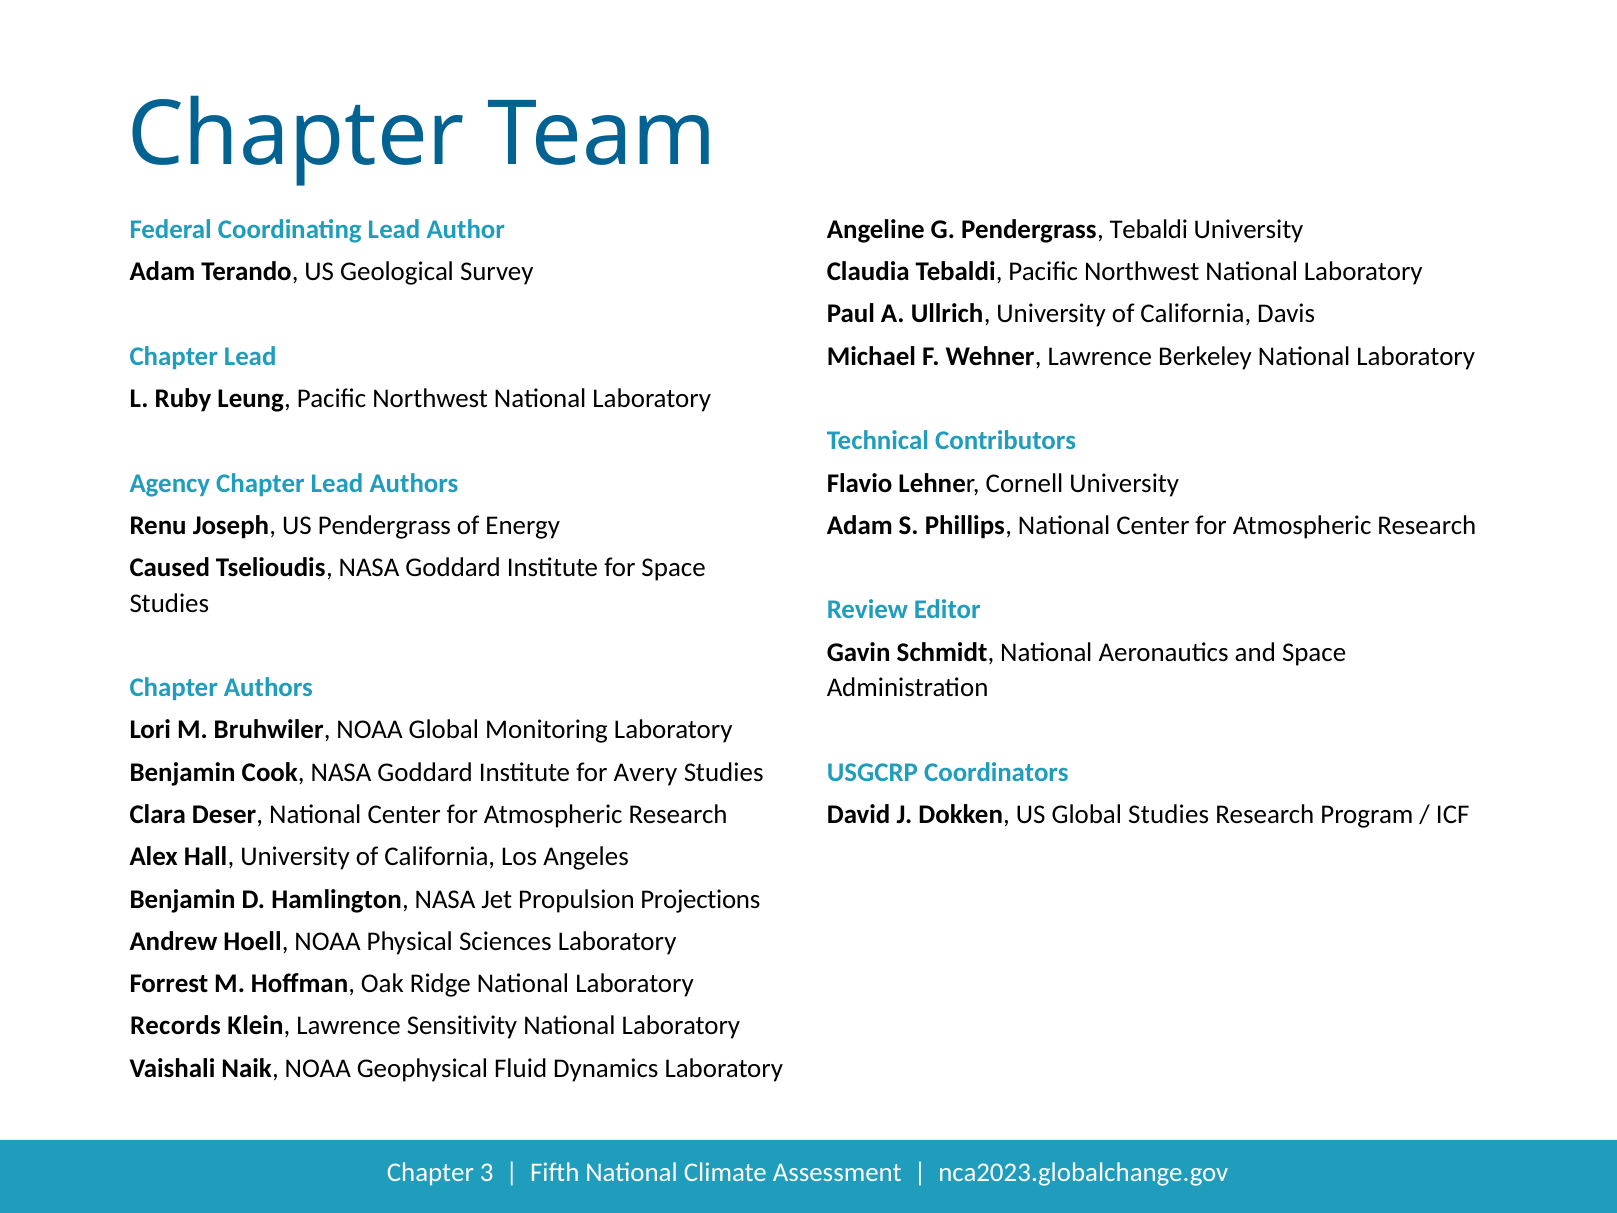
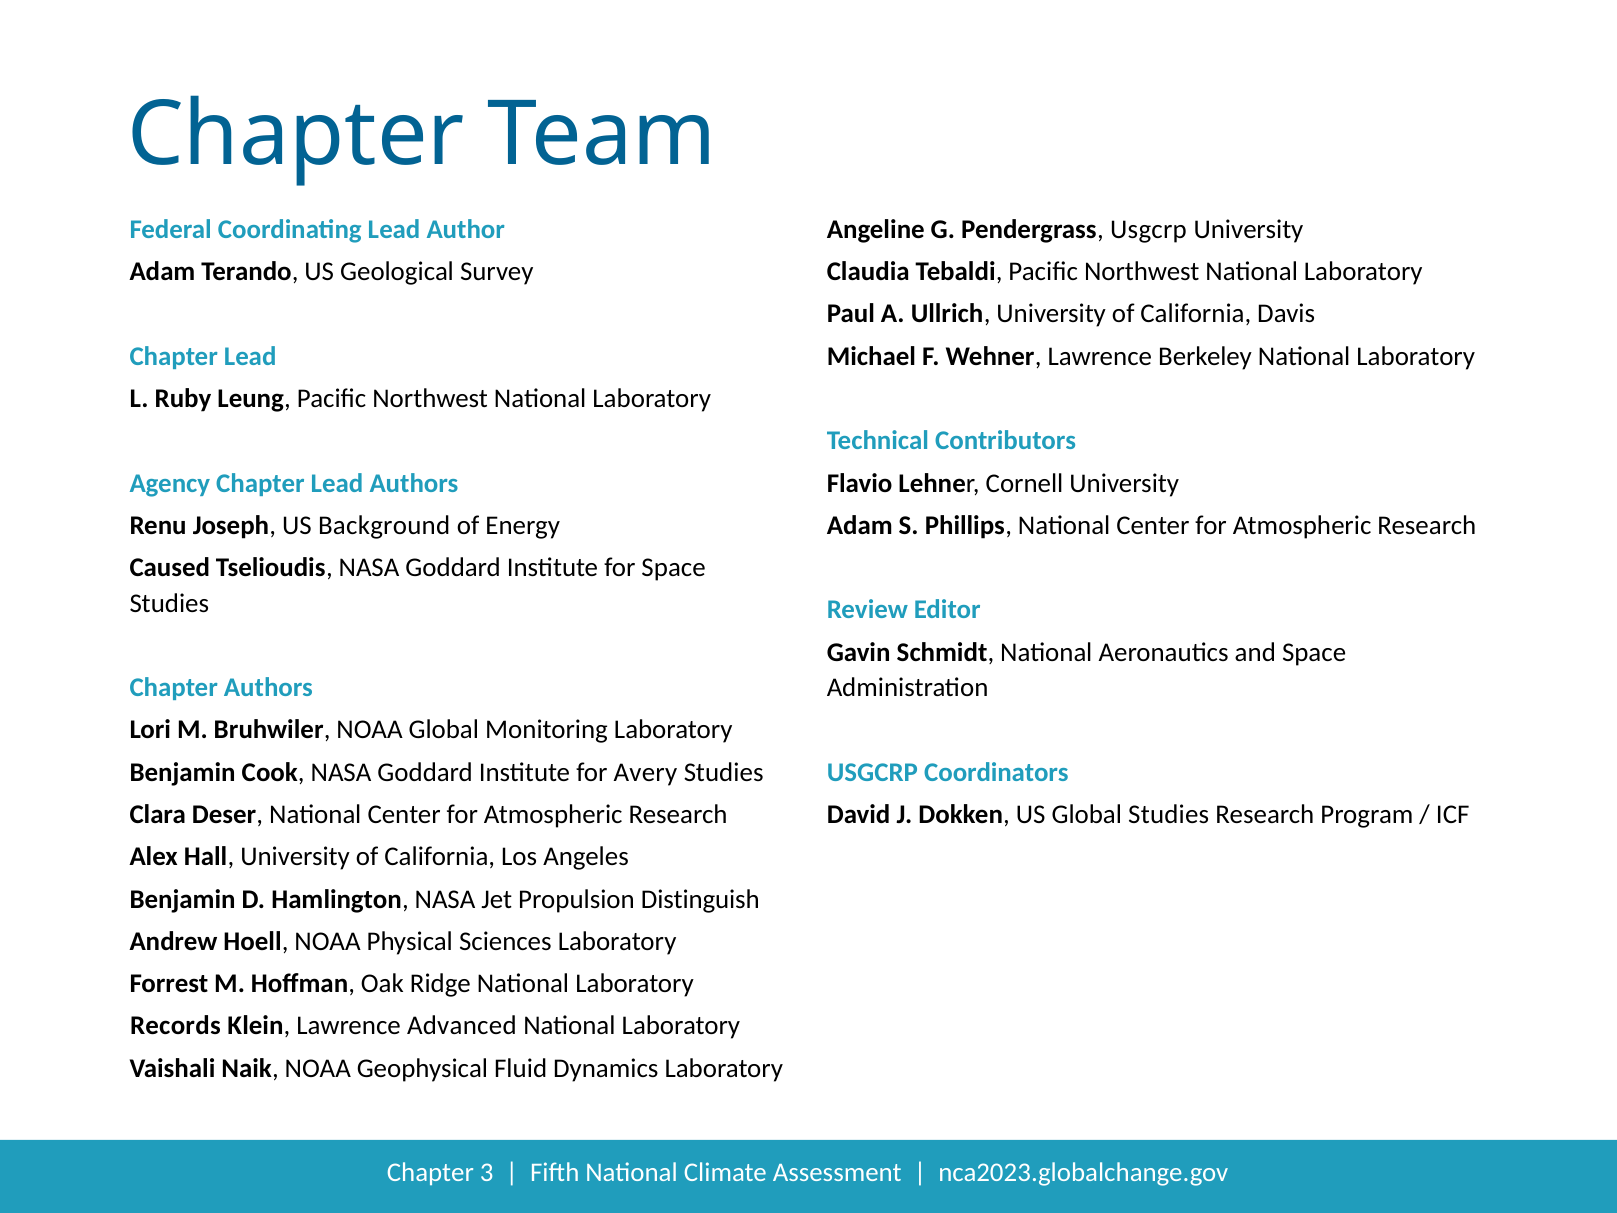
Pendergrass Tebaldi: Tebaldi -> Usgcrp
US Pendergrass: Pendergrass -> Background
Projections: Projections -> Distinguish
Sensitivity: Sensitivity -> Advanced
